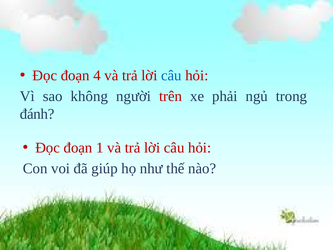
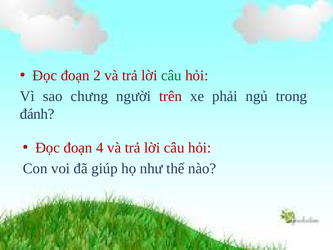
4: 4 -> 2
câu at (171, 75) colour: blue -> green
không: không -> chưng
1: 1 -> 4
